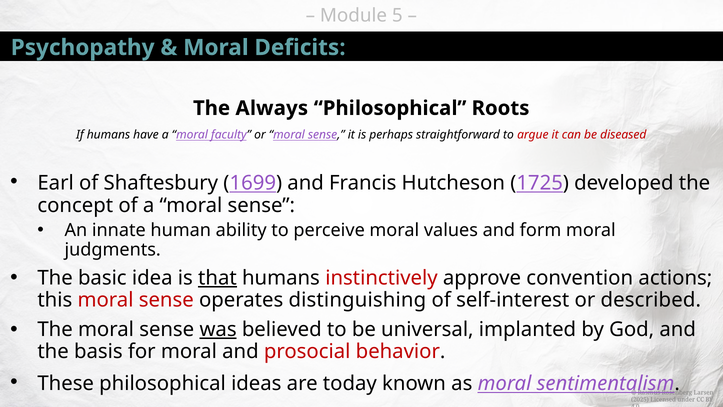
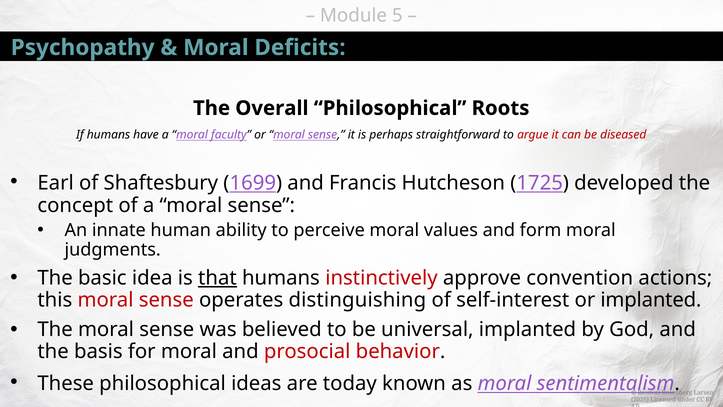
Always: Always -> Overall
or described: described -> implanted
was underline: present -> none
